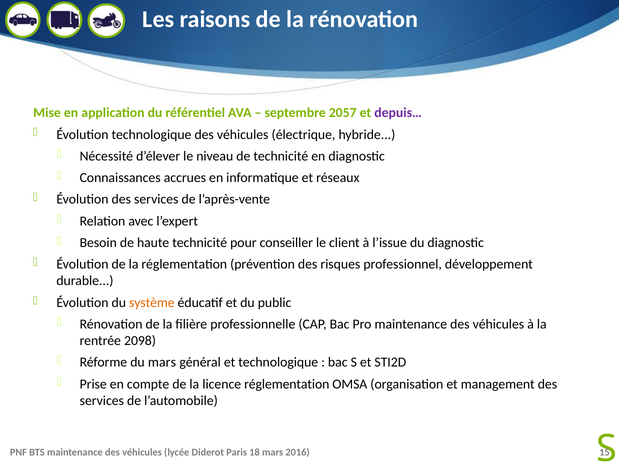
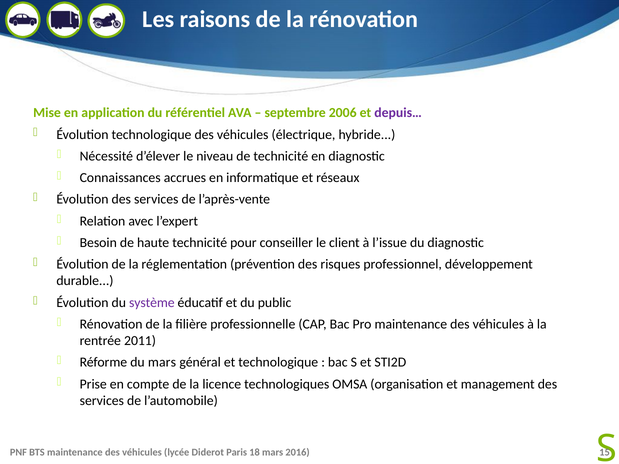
2057: 2057 -> 2006
système colour: orange -> purple
2098: 2098 -> 2011
licence réglementation: réglementation -> technologiques
